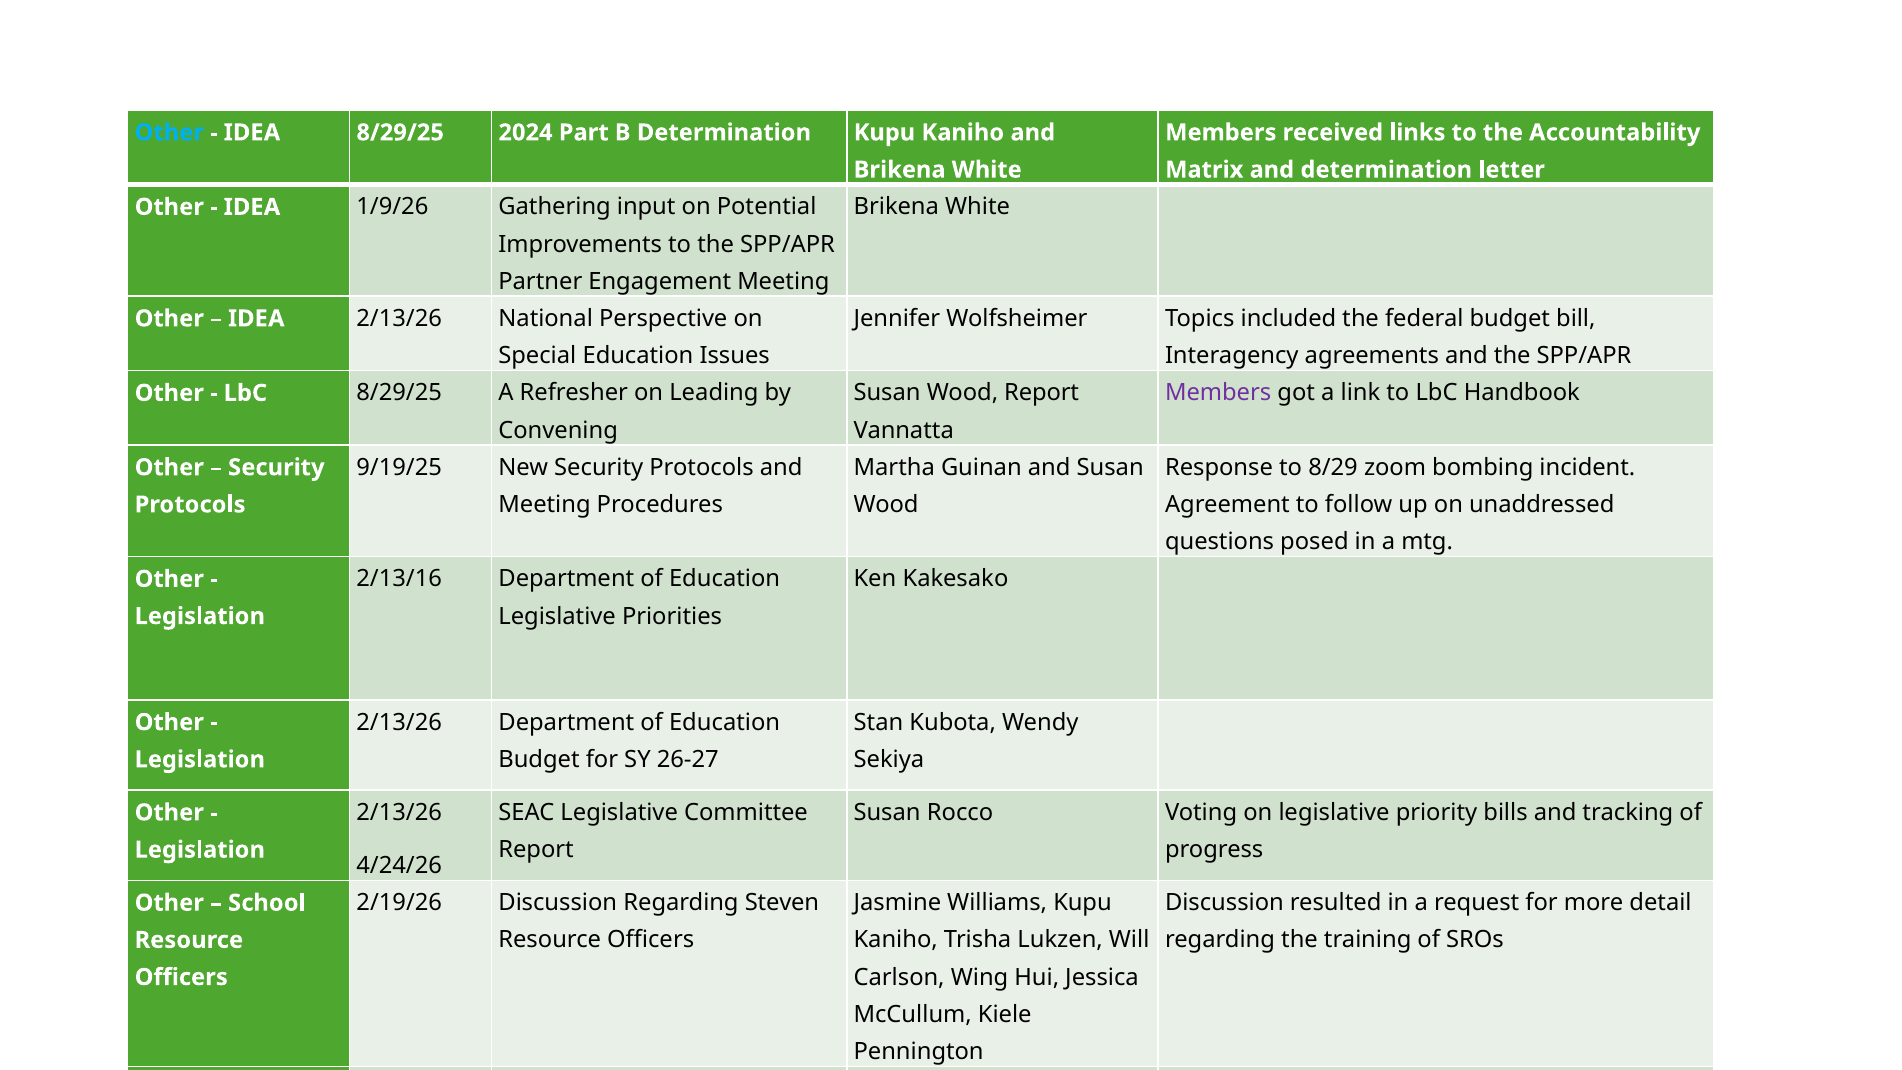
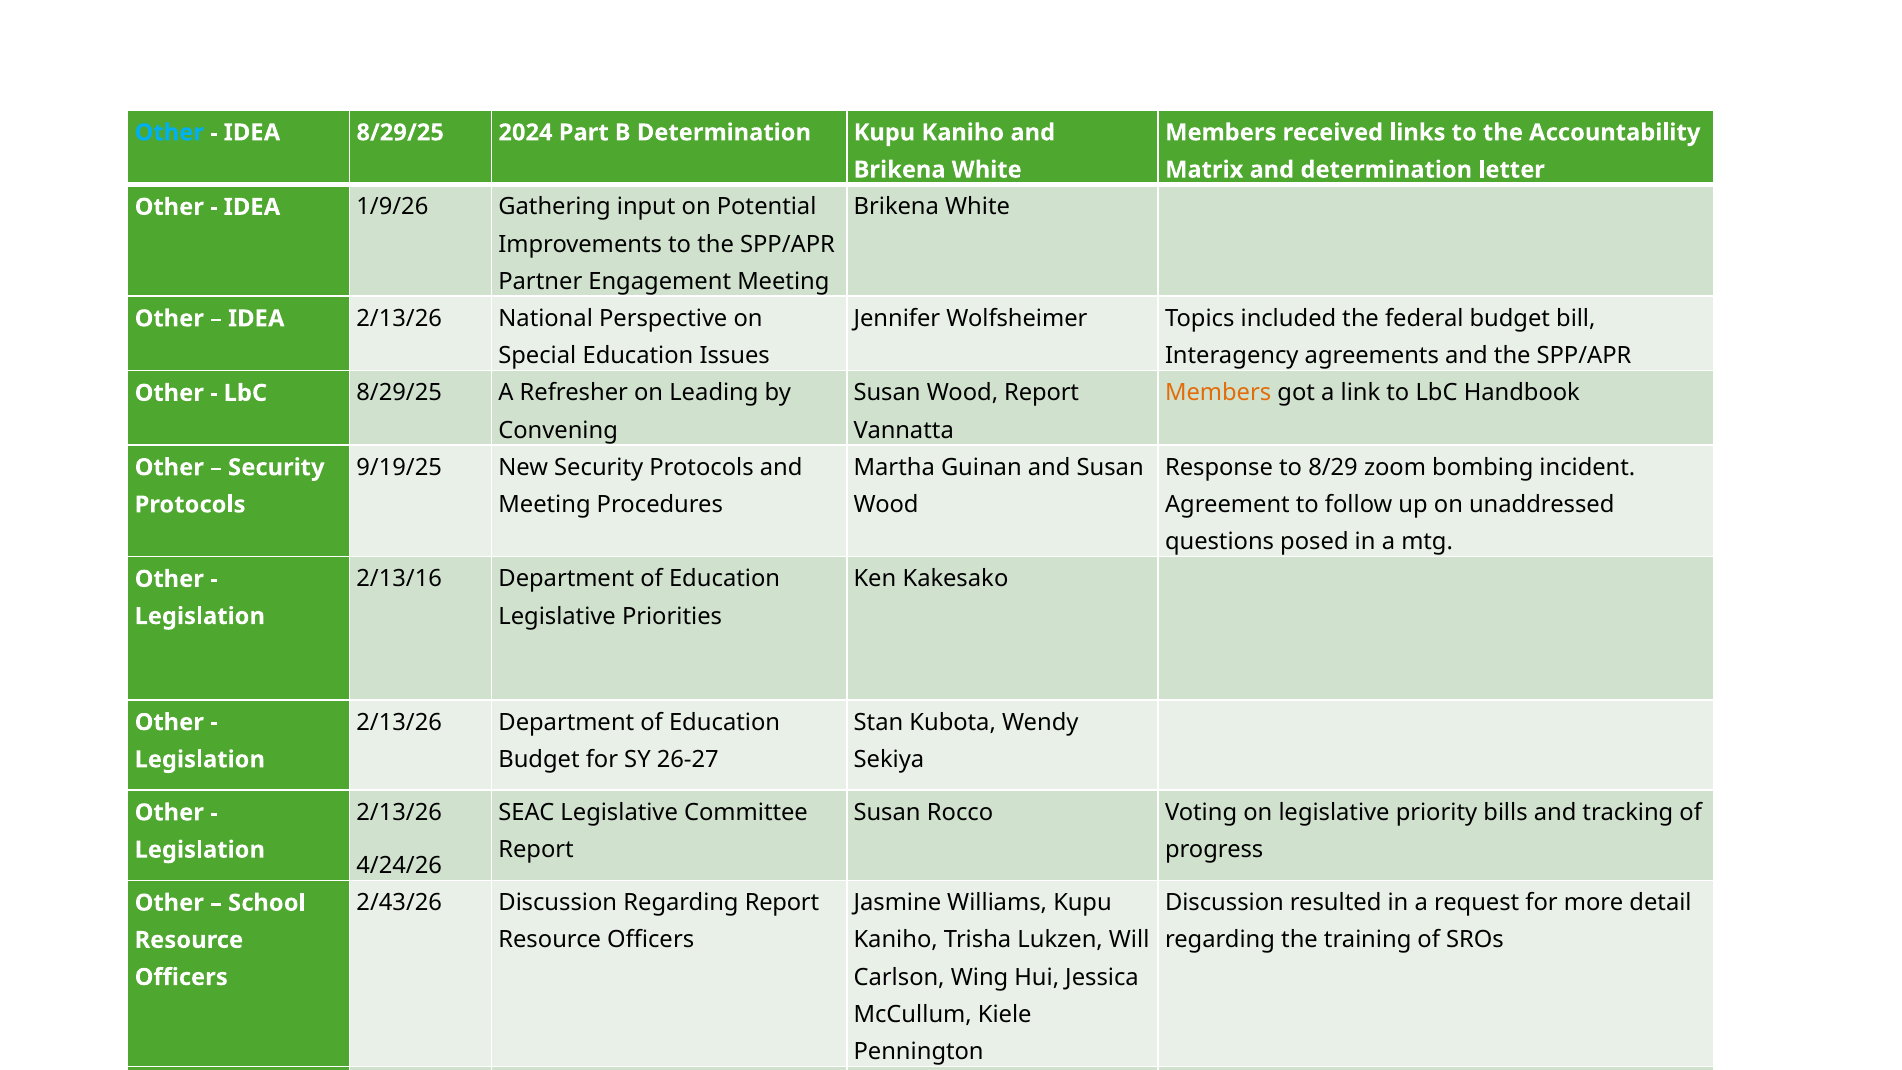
Members at (1218, 393) colour: purple -> orange
2/19/26: 2/19/26 -> 2/43/26
Regarding Steven: Steven -> Report
